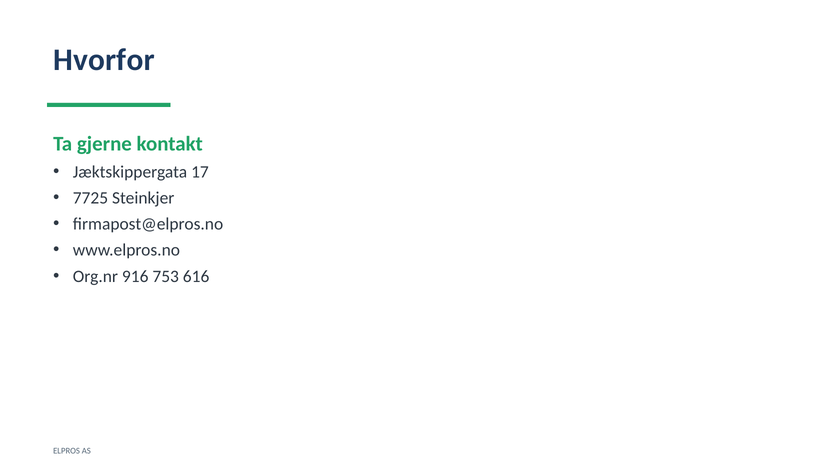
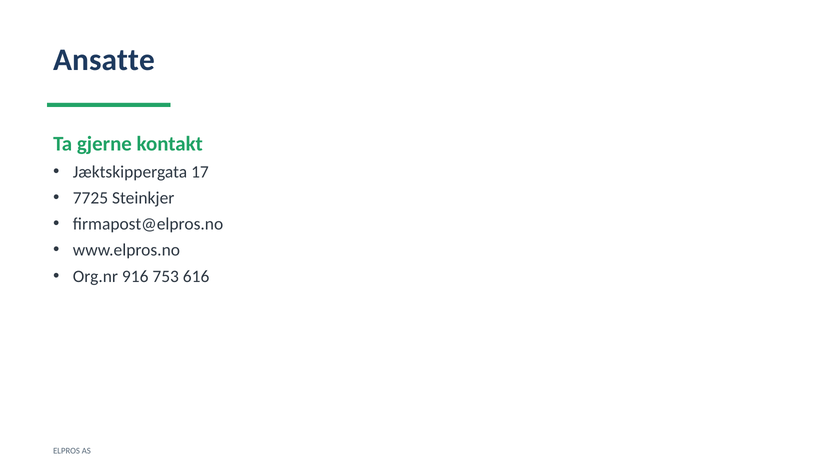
Hvorfor: Hvorfor -> Ansatte
